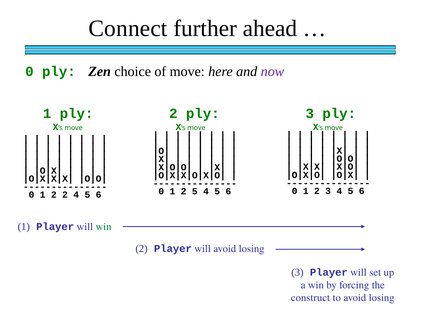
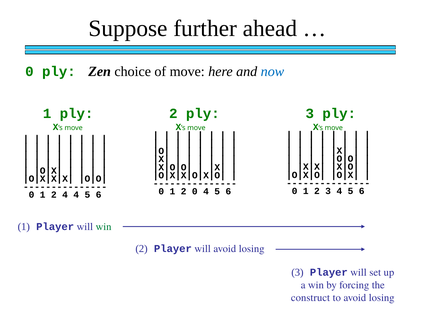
Connect: Connect -> Suppose
now colour: purple -> blue
2 5: 5 -> 0
2 2: 2 -> 4
